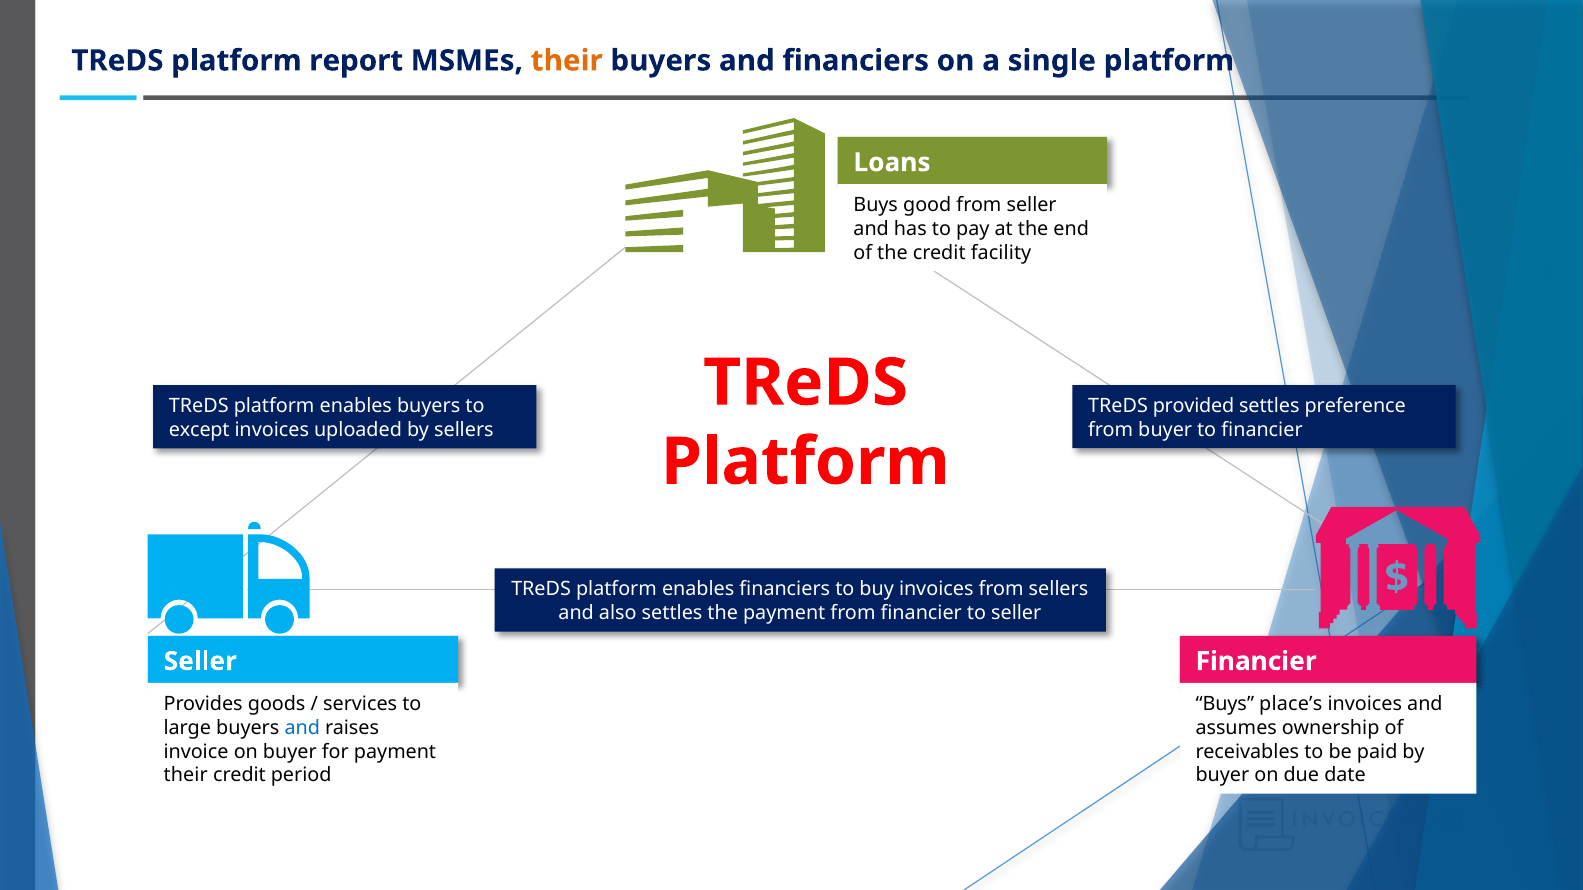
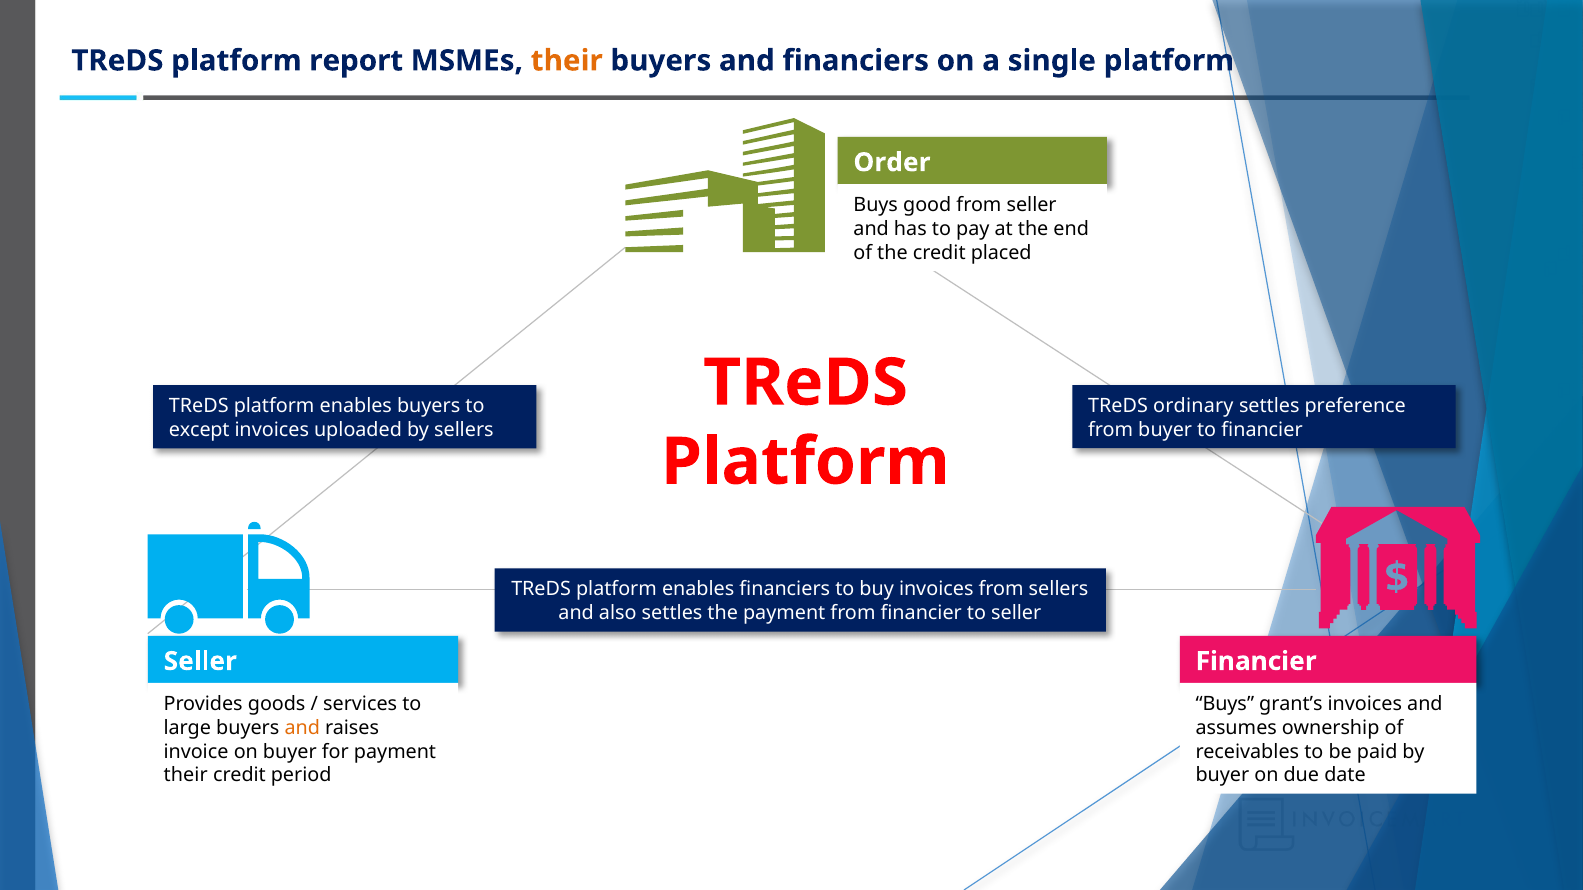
Loans: Loans -> Order
facility: facility -> placed
provided: provided -> ordinary
place’s: place’s -> grant’s
and at (302, 728) colour: blue -> orange
